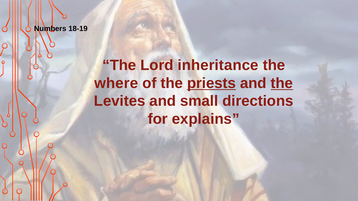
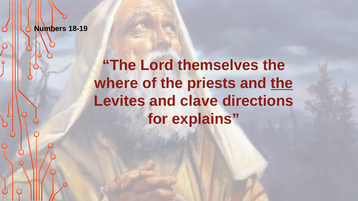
inheritance: inheritance -> themselves
priests underline: present -> none
small: small -> clave
